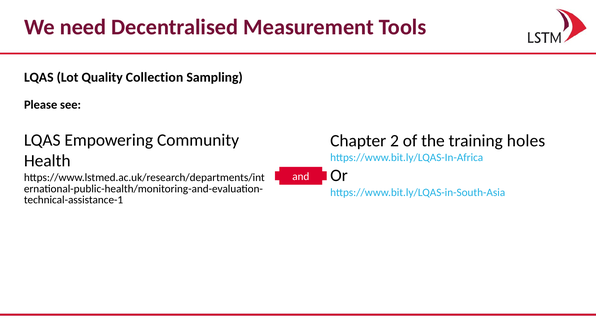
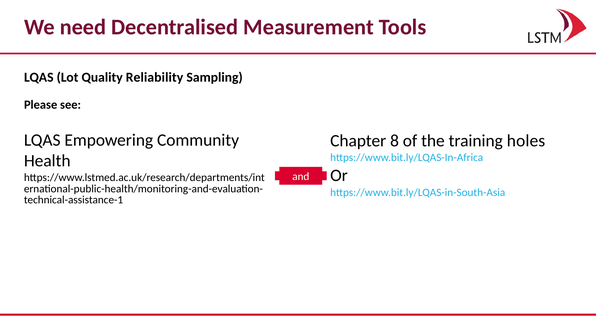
Collection: Collection -> Reliability
2: 2 -> 8
